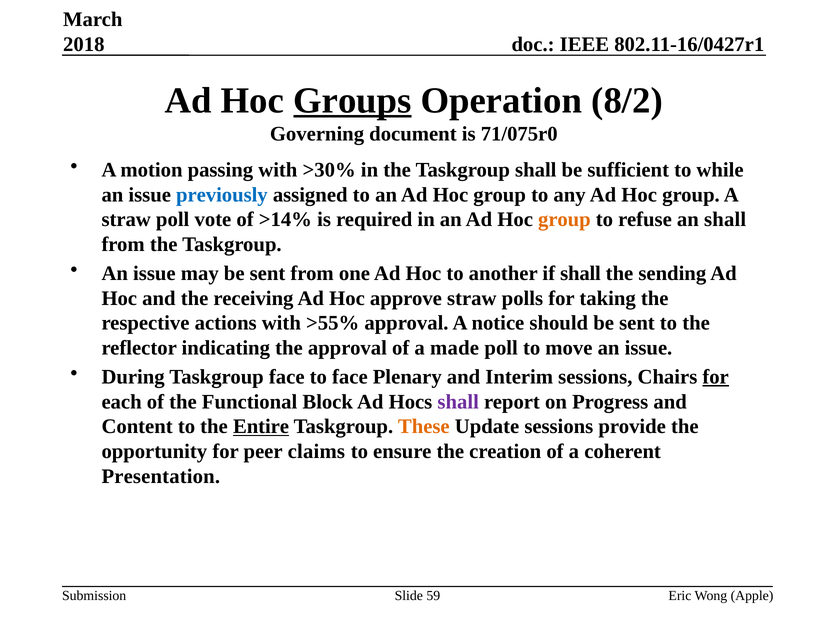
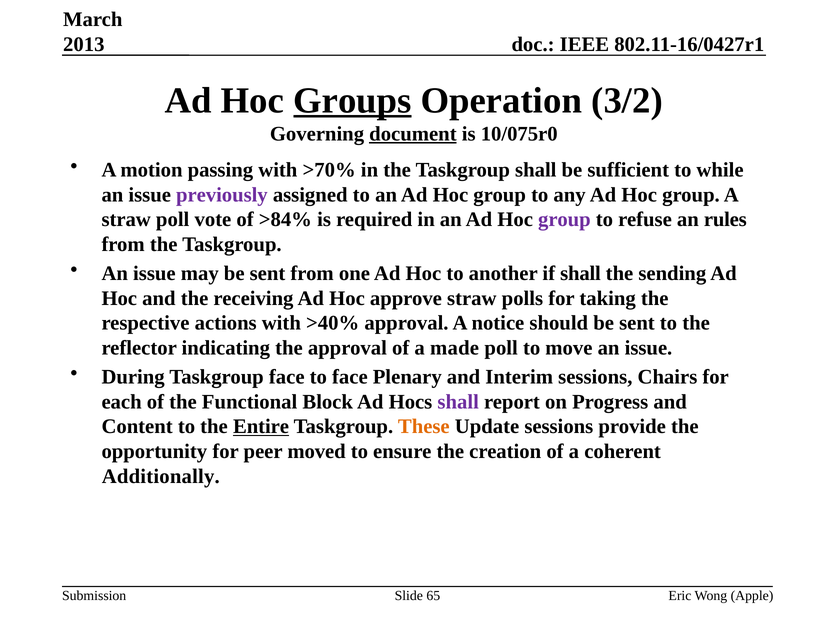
2018: 2018 -> 2013
8/2: 8/2 -> 3/2
document underline: none -> present
71/075r0: 71/075r0 -> 10/075r0
>30%: >30% -> >70%
previously colour: blue -> purple
>14%: >14% -> >84%
group at (564, 220) colour: orange -> purple
an shall: shall -> rules
>55%: >55% -> >40%
for at (716, 377) underline: present -> none
claims: claims -> moved
Presentation: Presentation -> Additionally
59: 59 -> 65
